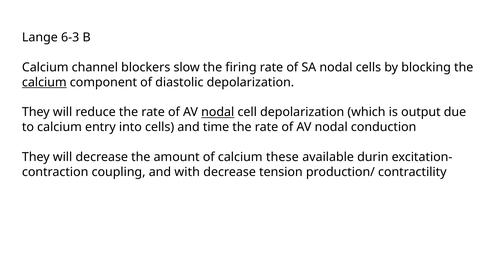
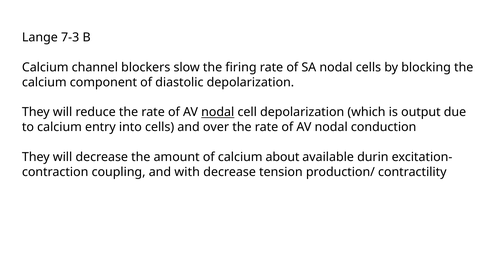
6-3: 6-3 -> 7-3
calcium at (44, 82) underline: present -> none
time: time -> over
these: these -> about
